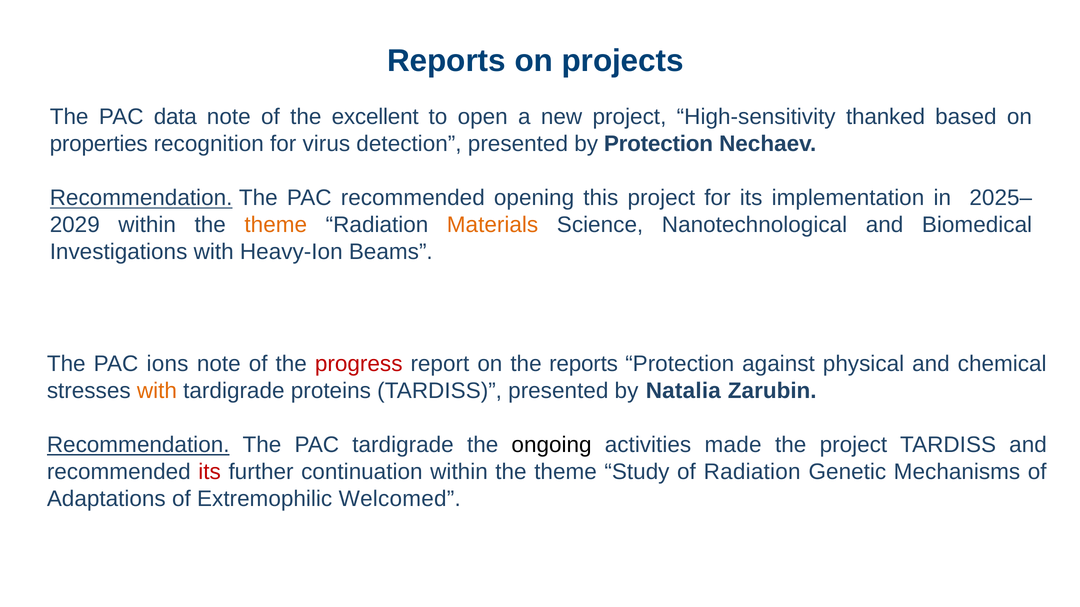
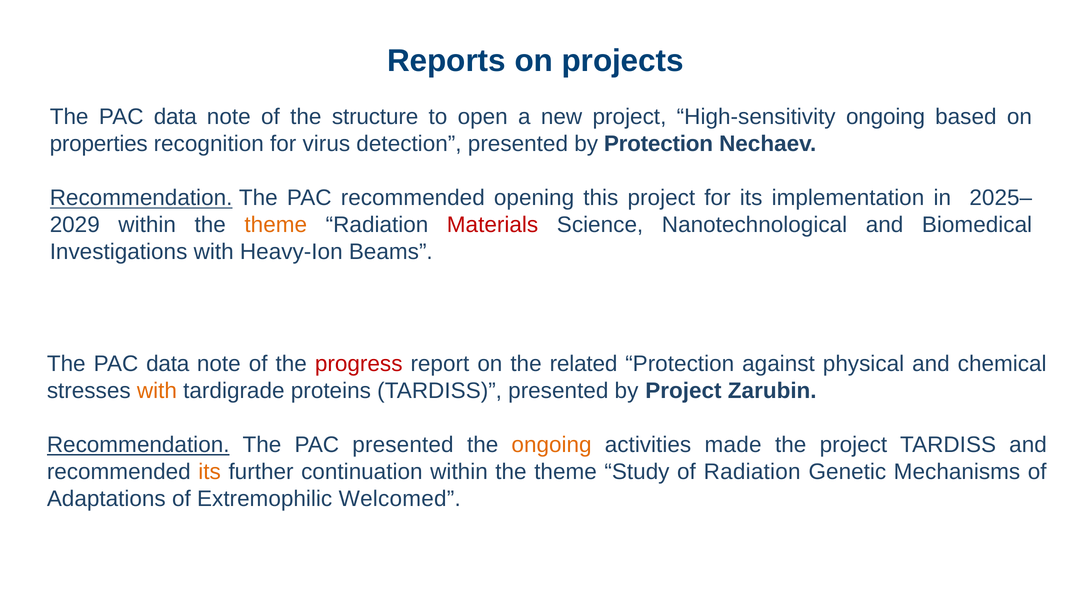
excellent: excellent -> structure
High-sensitivity thanked: thanked -> ongoing
Materials colour: orange -> red
ions at (168, 364): ions -> data
the reports: reports -> related
by Natalia: Natalia -> Project
PAC tardigrade: tardigrade -> presented
ongoing at (552, 445) colour: black -> orange
its at (210, 472) colour: red -> orange
